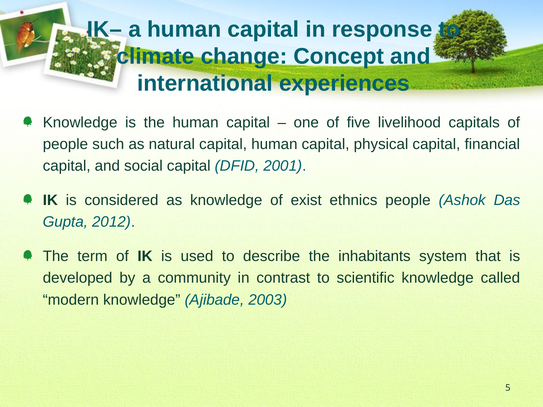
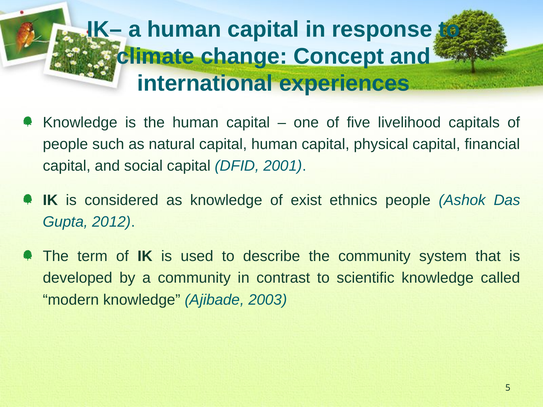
the inhabitants: inhabitants -> community
